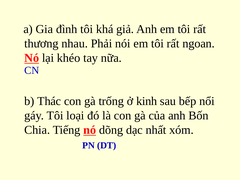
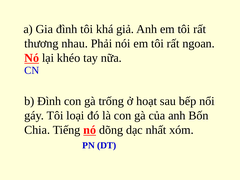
b Thác: Thác -> Đình
kinh: kinh -> hoạt
